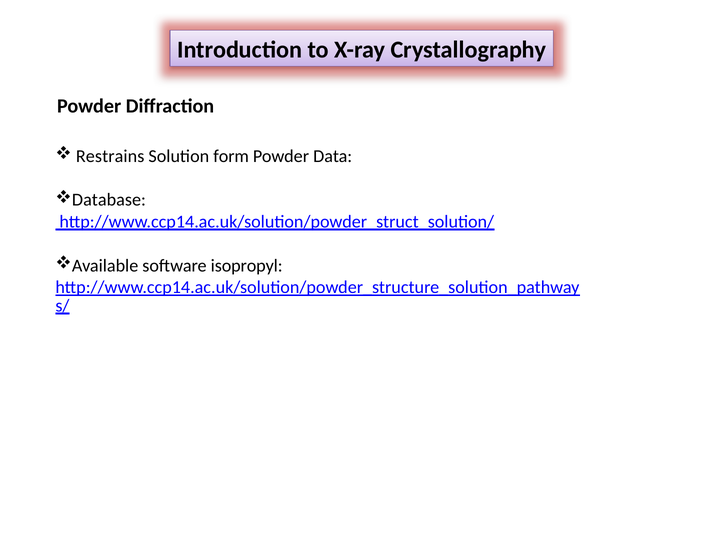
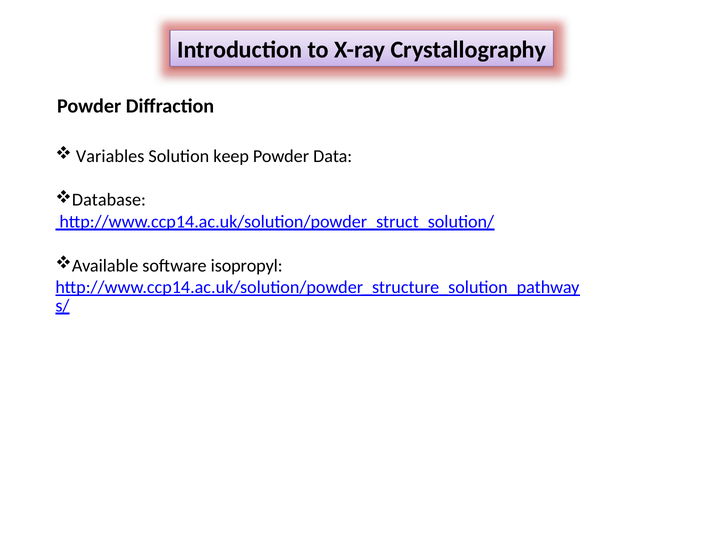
Restrains: Restrains -> Variables
form: form -> keep
